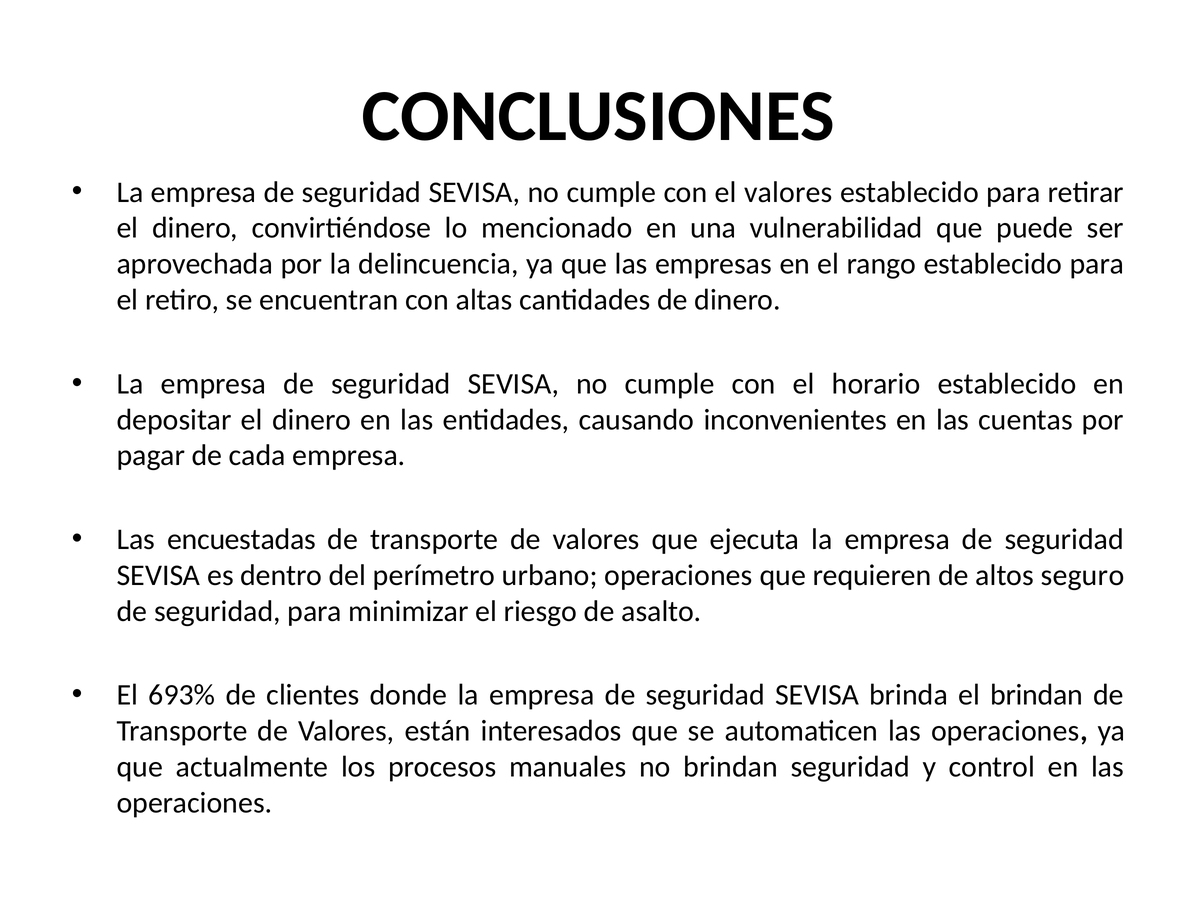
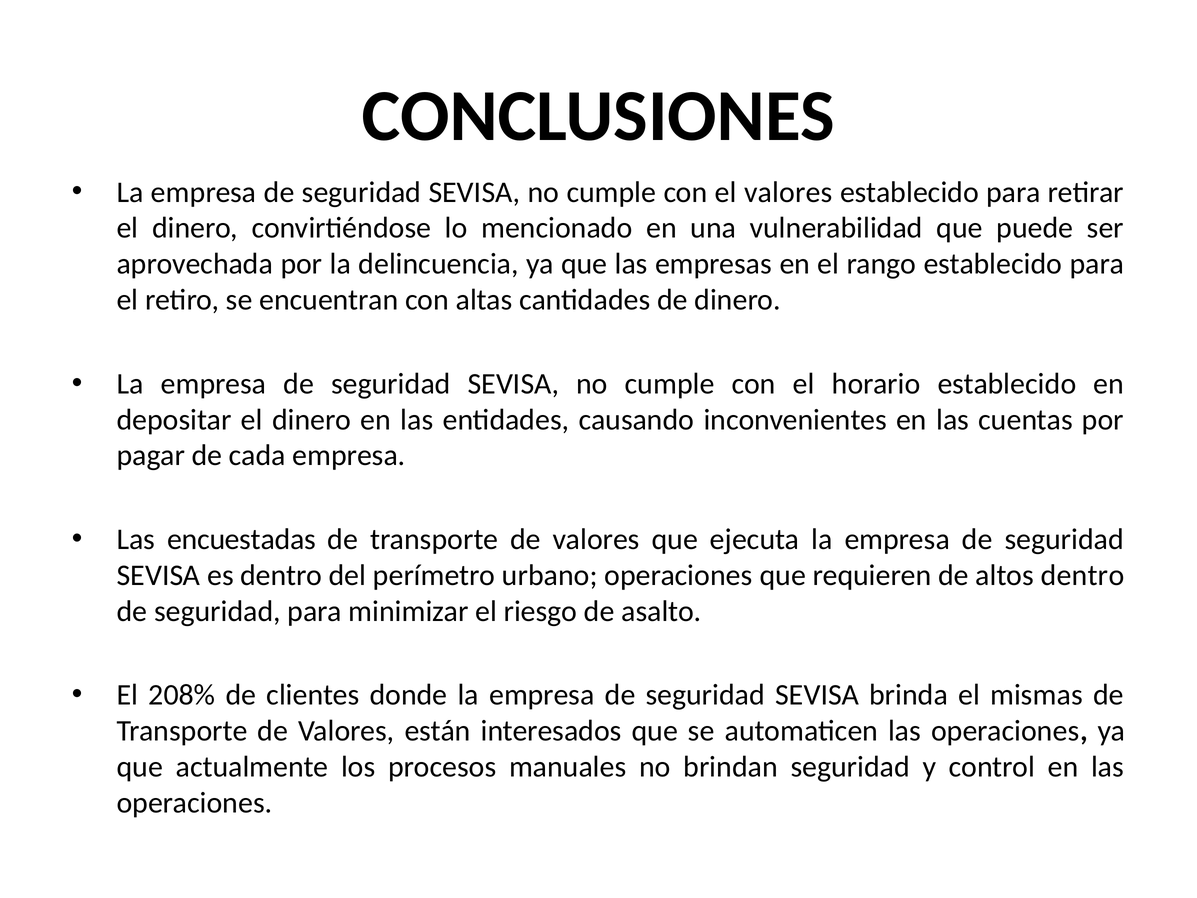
altos seguro: seguro -> dentro
693%: 693% -> 208%
el brindan: brindan -> mismas
